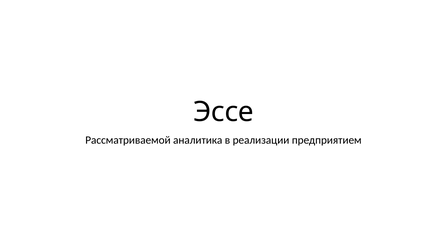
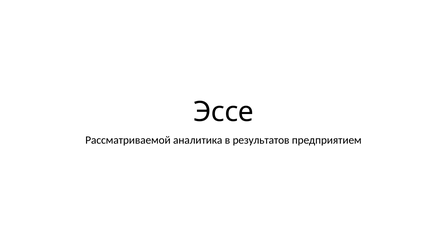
реализации: реализации -> результатов
